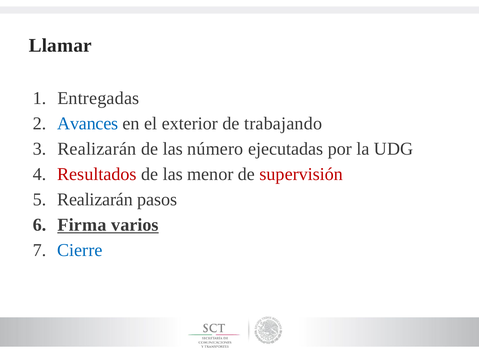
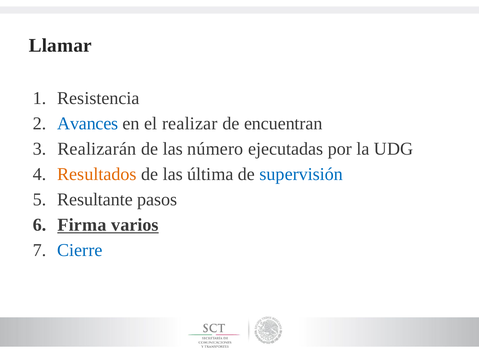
Entregadas: Entregadas -> Resistencia
exterior: exterior -> realizar
trabajando: trabajando -> encuentran
Resultados colour: red -> orange
menor: menor -> última
supervisión colour: red -> blue
Realizarán at (95, 200): Realizarán -> Resultante
